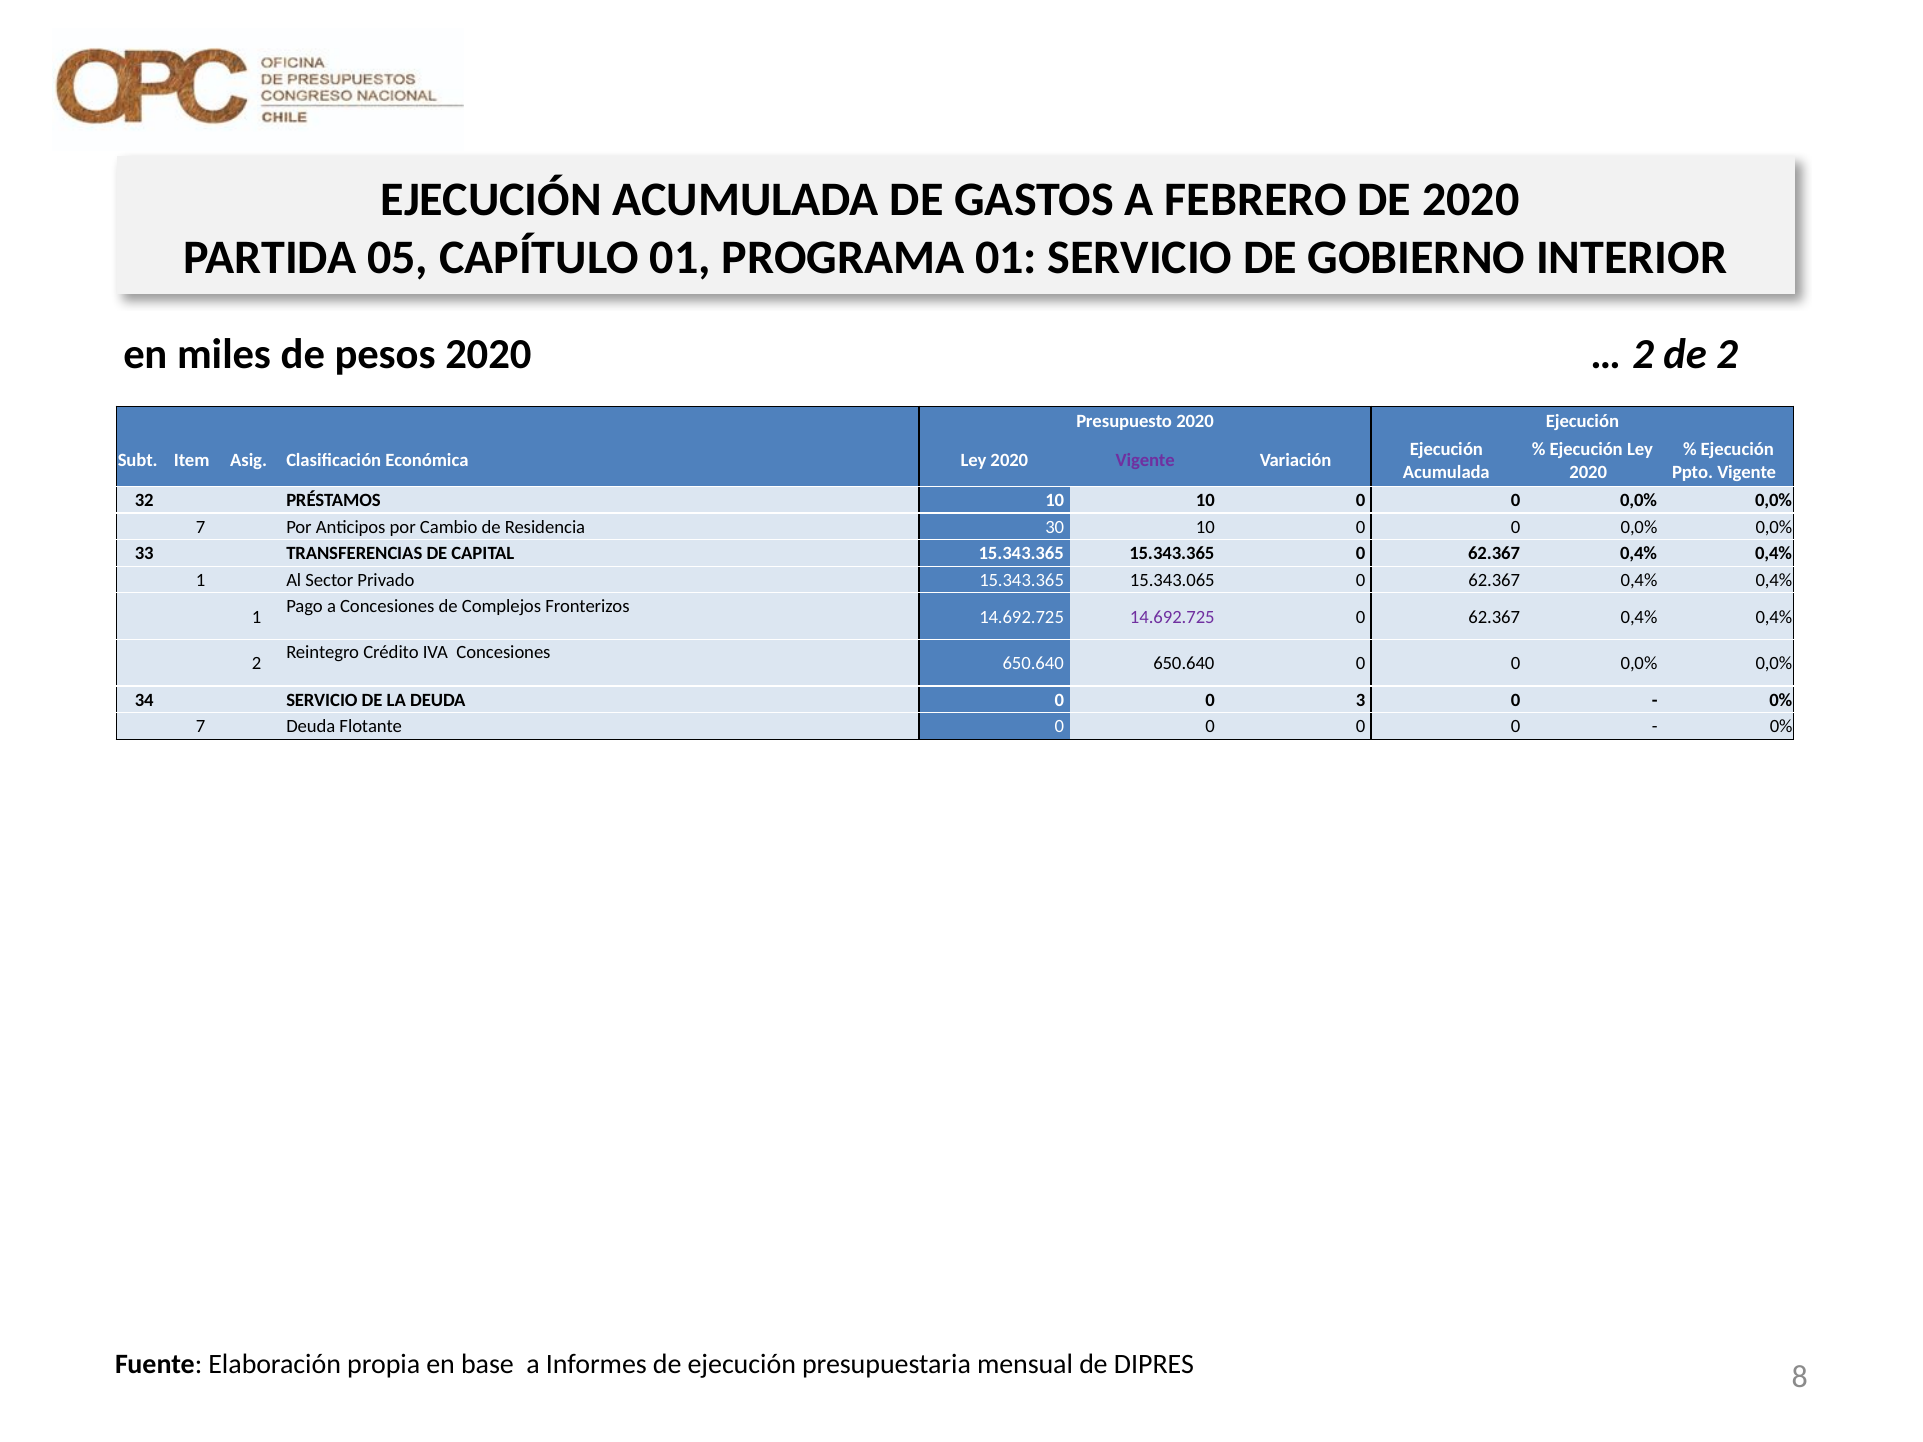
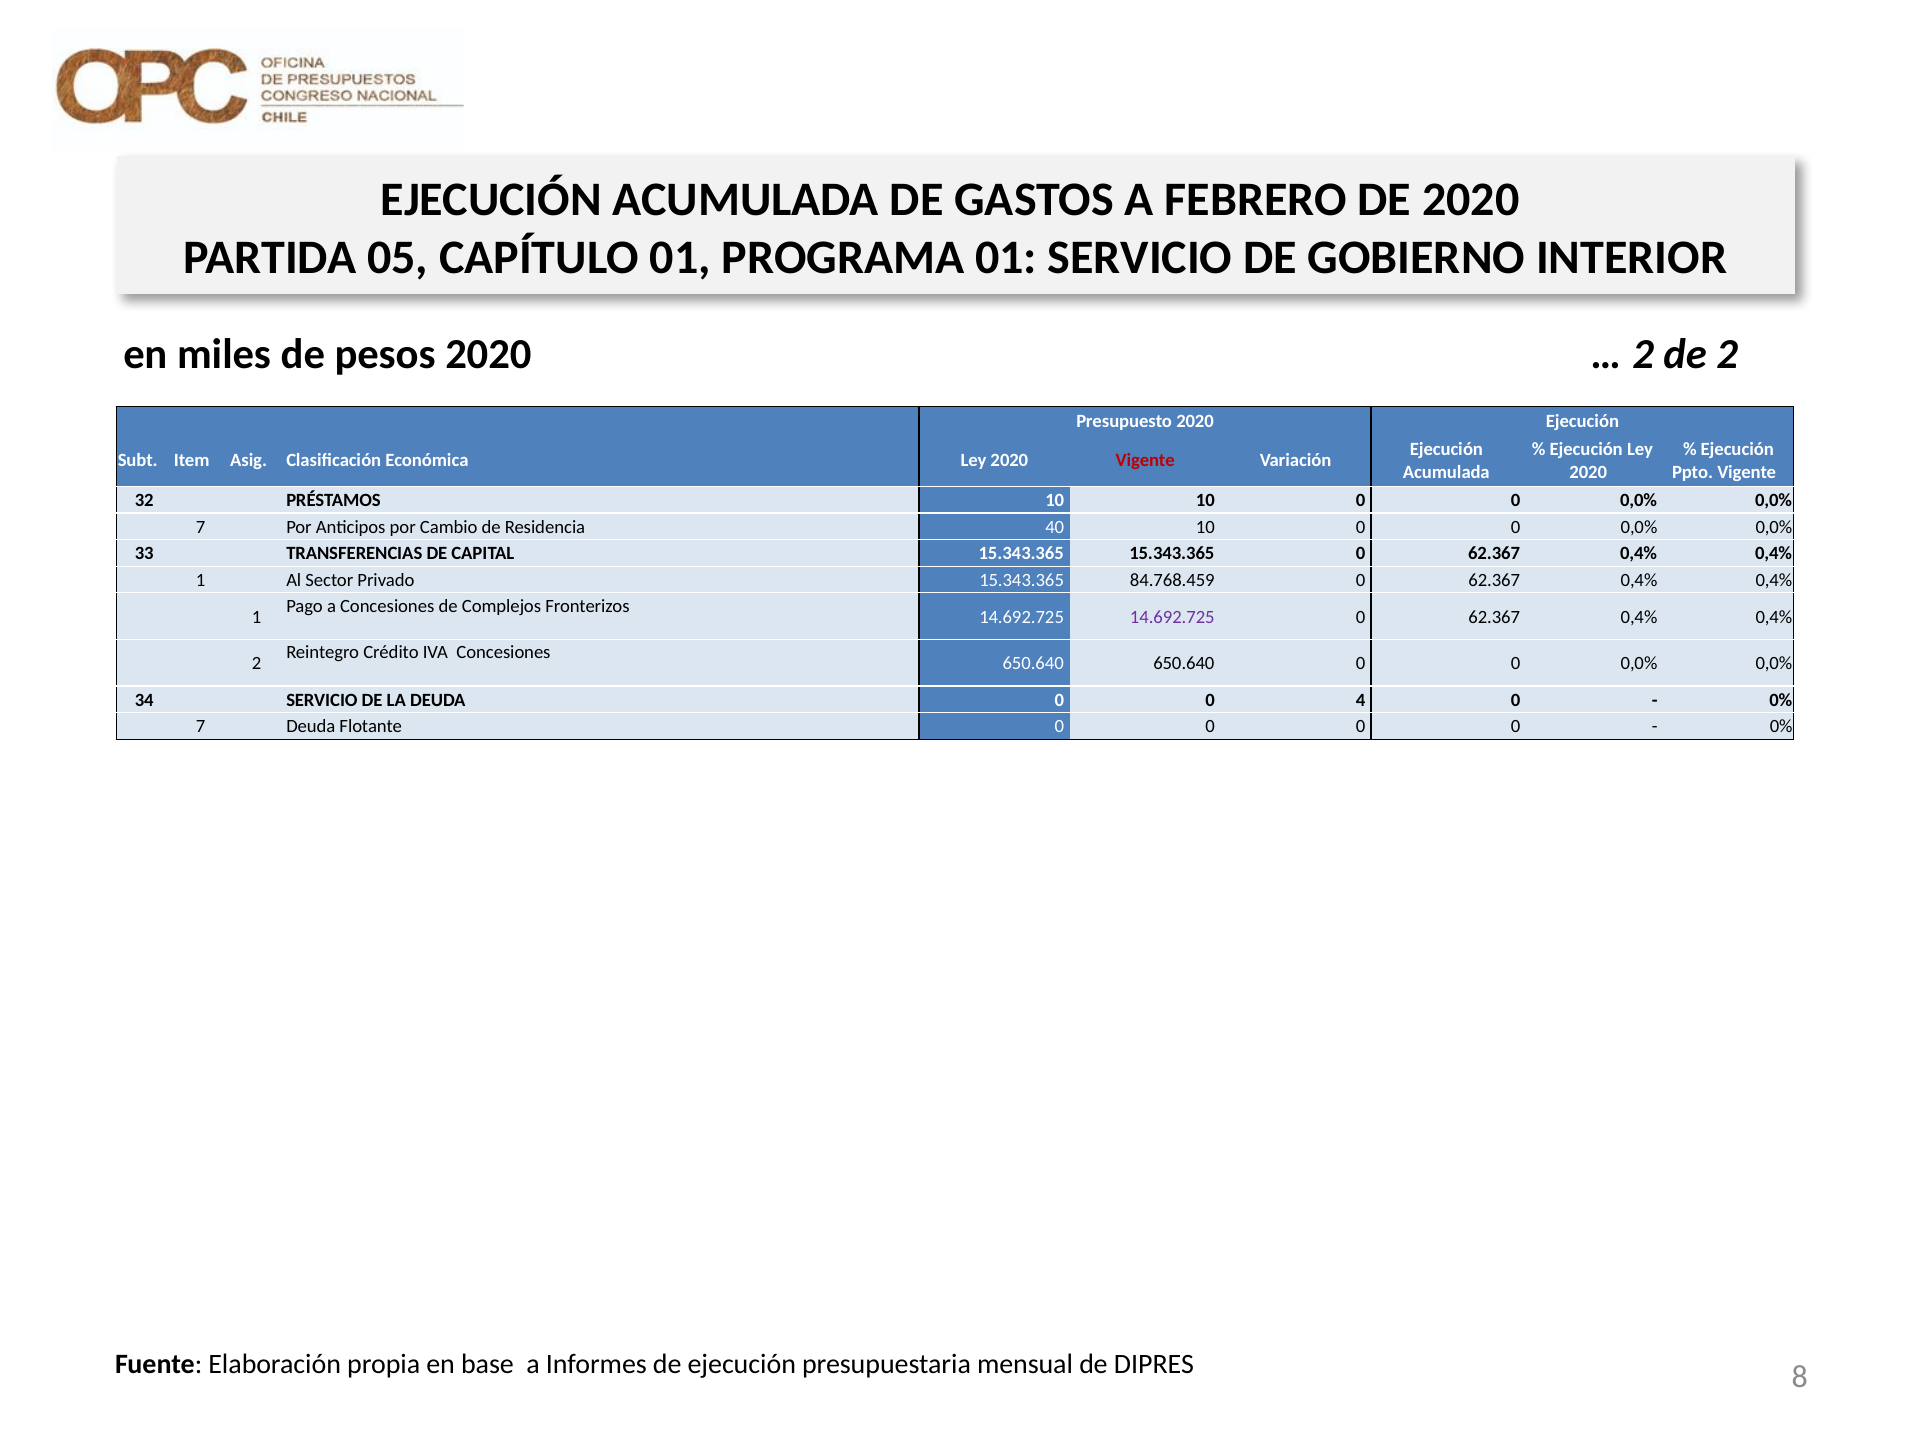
Vigente at (1145, 461) colour: purple -> red
30: 30 -> 40
15.343.065: 15.343.065 -> 84.768.459
3: 3 -> 4
